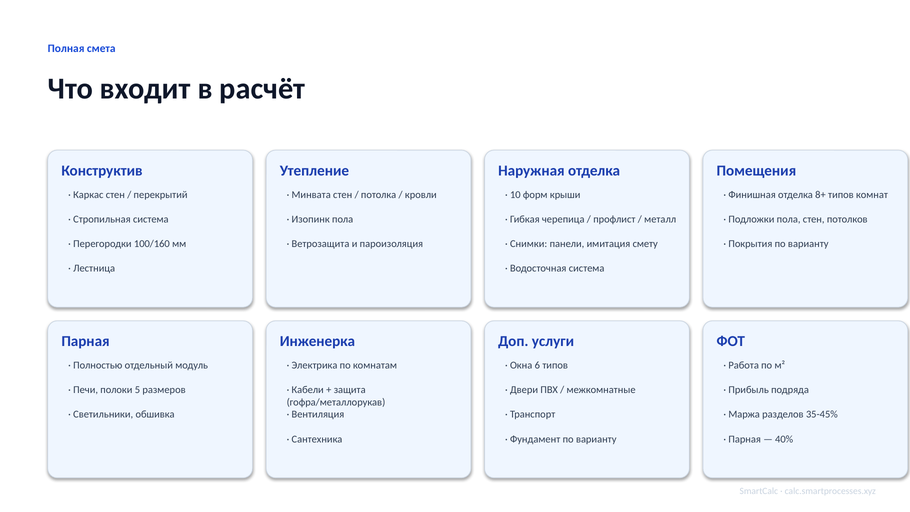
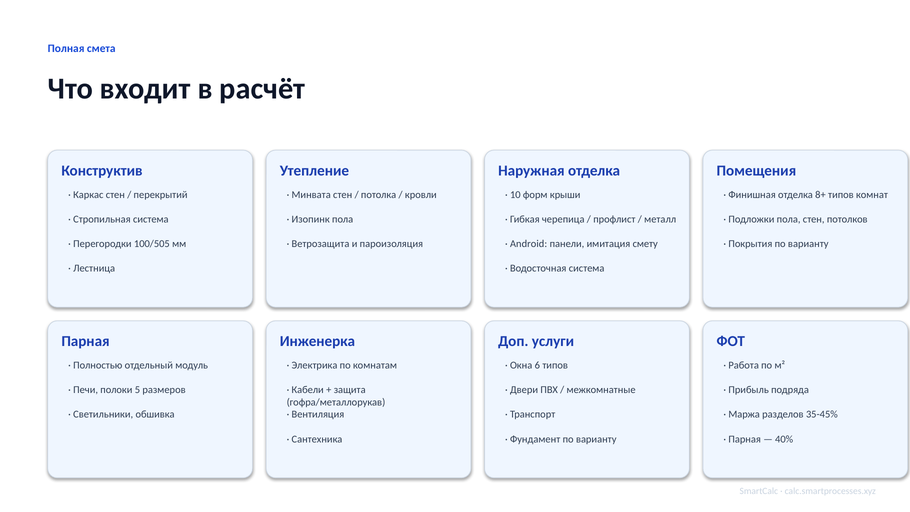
100/160: 100/160 -> 100/505
Снимки: Снимки -> Android
